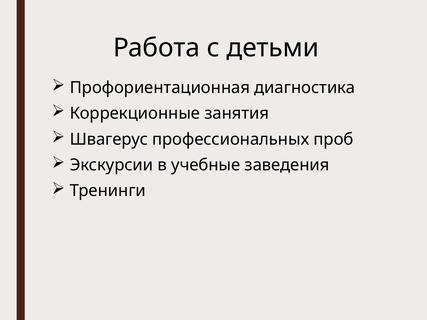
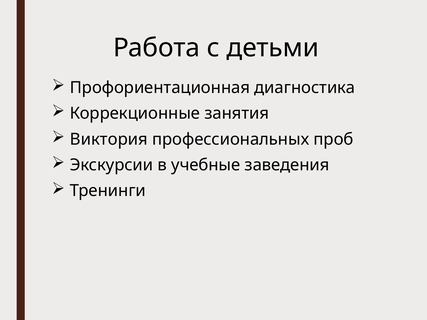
Швагерус: Швагерус -> Виктория
